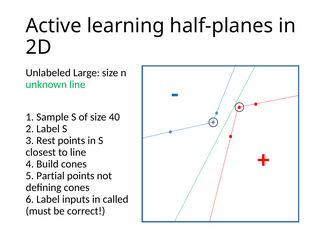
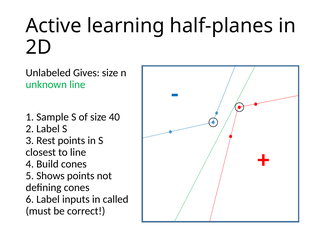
Large: Large -> Gives
Partial: Partial -> Shows
